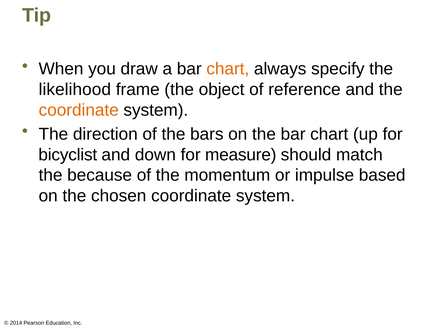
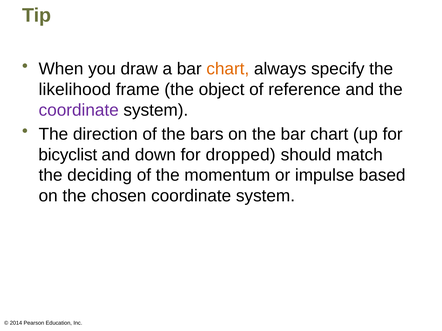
coordinate at (79, 110) colour: orange -> purple
measure: measure -> dropped
because: because -> deciding
